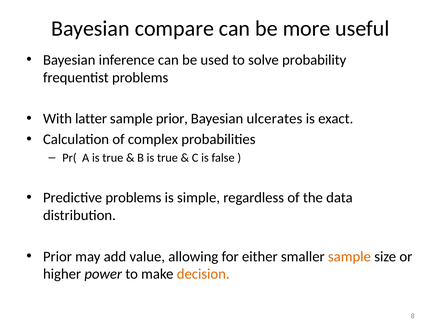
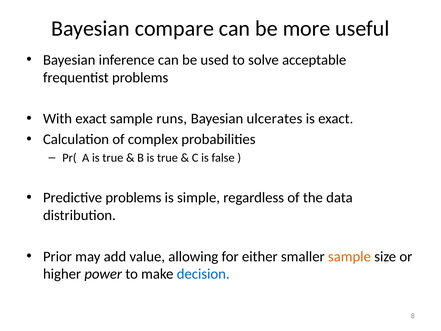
probability: probability -> acceptable
With latter: latter -> exact
sample prior: prior -> runs
decision colour: orange -> blue
